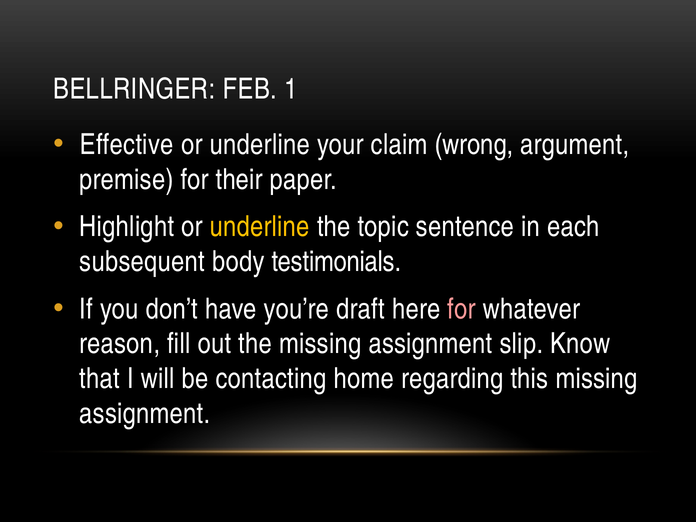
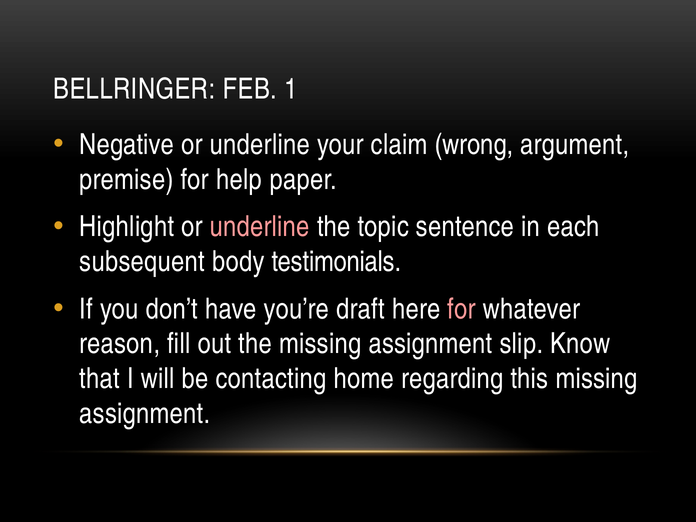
Effective: Effective -> Negative
their: their -> help
underline at (260, 227) colour: yellow -> pink
